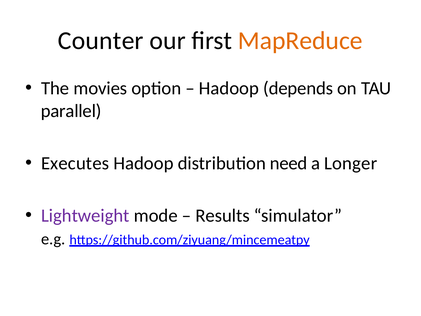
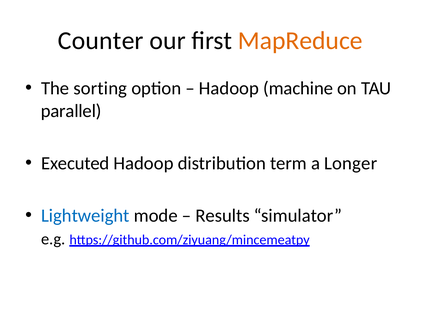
movies: movies -> sorting
depends: depends -> machine
Executes: Executes -> Executed
need: need -> term
Lightweight colour: purple -> blue
